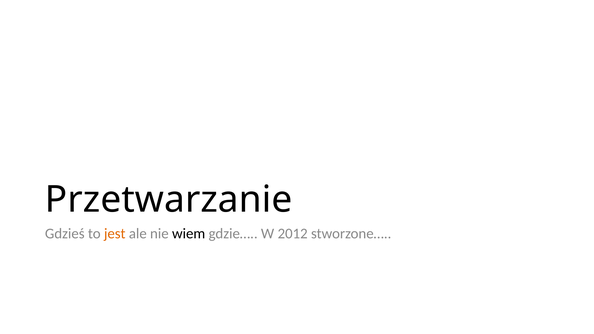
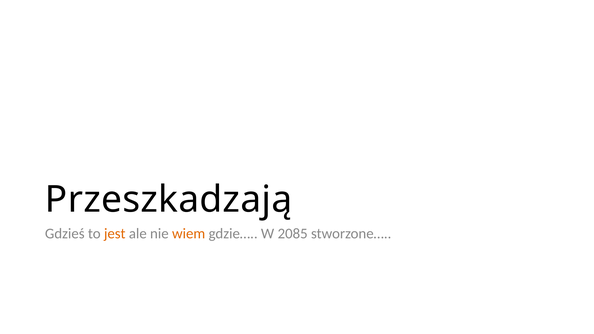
Przetwarzanie: Przetwarzanie -> Przeszkadzają
wiem colour: black -> orange
2012: 2012 -> 2085
